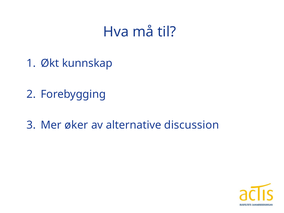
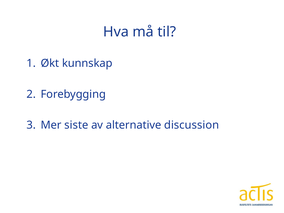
øker: øker -> siste
